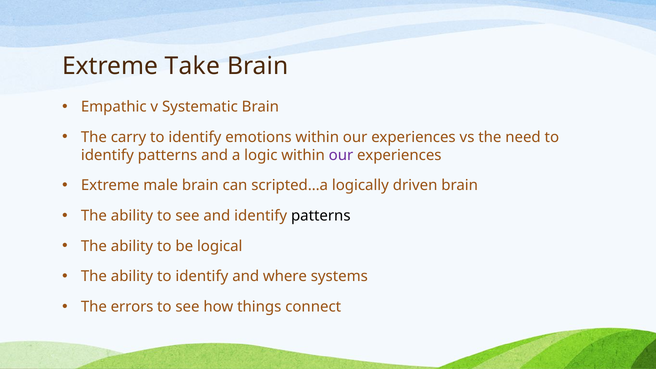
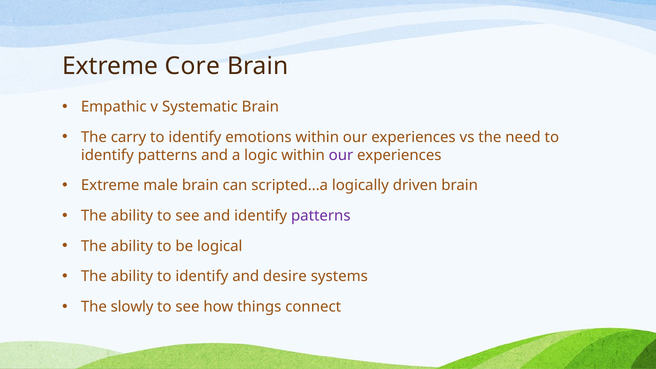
Take: Take -> Core
patterns at (321, 216) colour: black -> purple
where: where -> desire
errors: errors -> slowly
